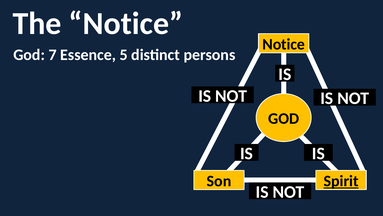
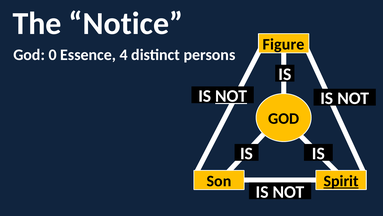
Notice at (284, 44): Notice -> Figure
7: 7 -> 0
5: 5 -> 4
NOT at (231, 96) underline: none -> present
